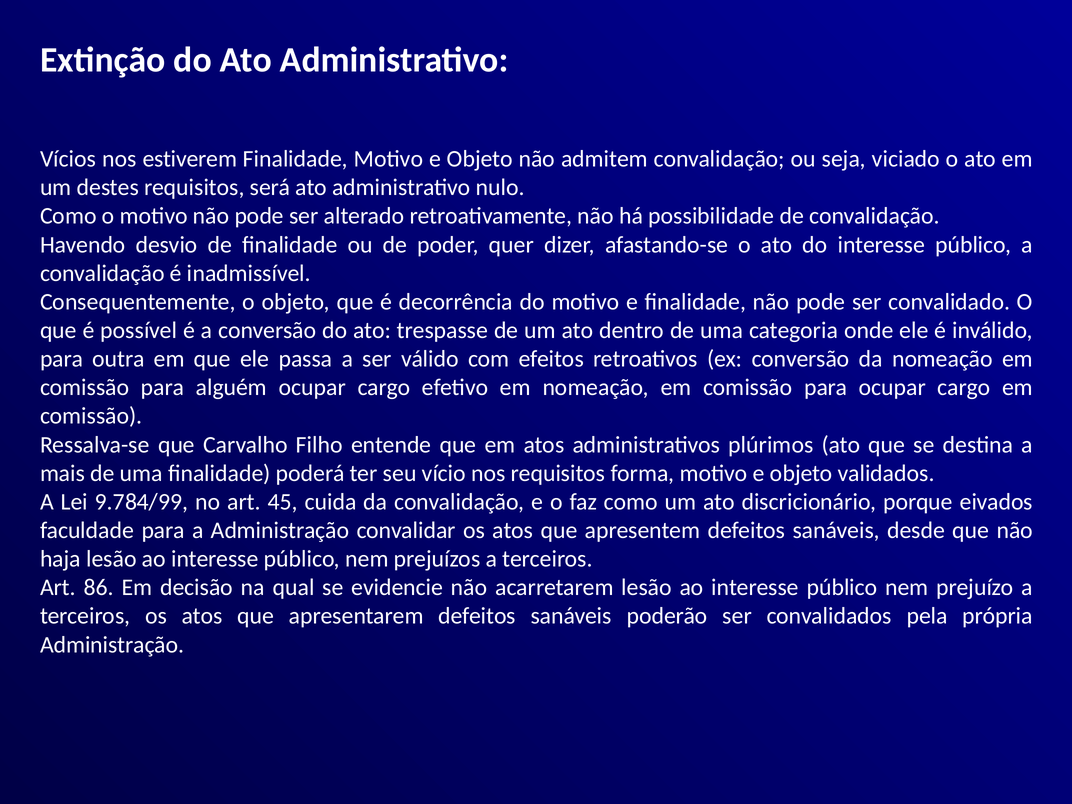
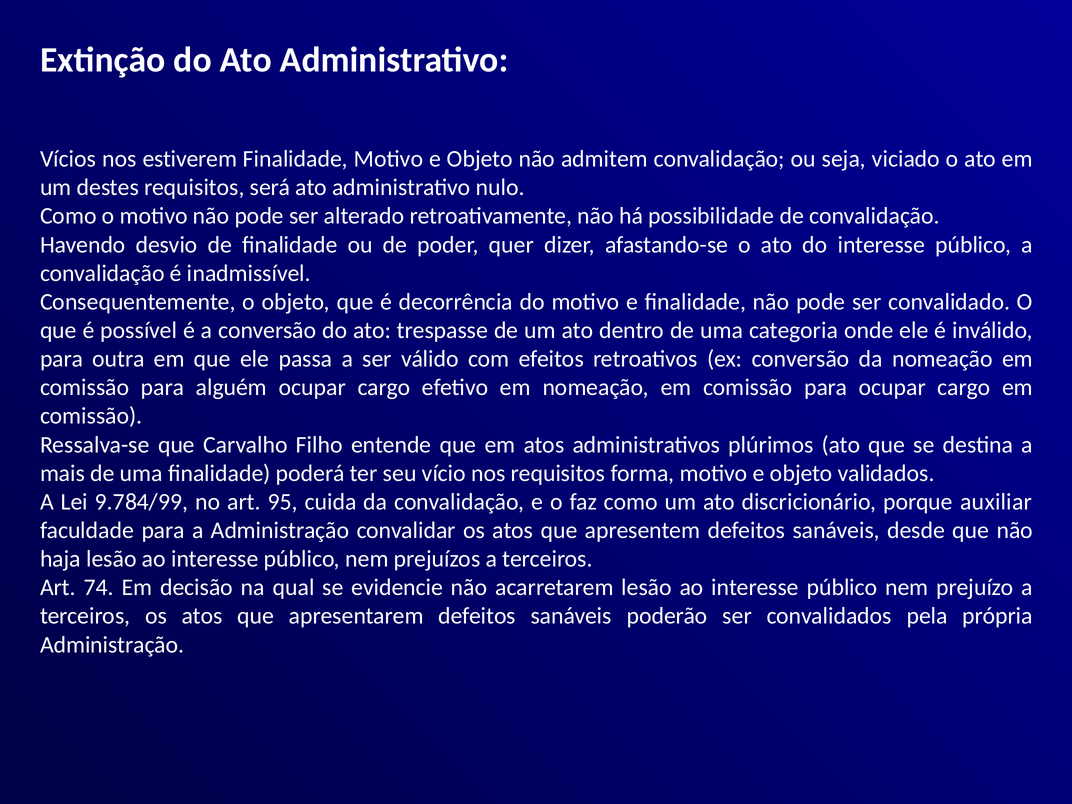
45: 45 -> 95
eivados: eivados -> auxiliar
86: 86 -> 74
